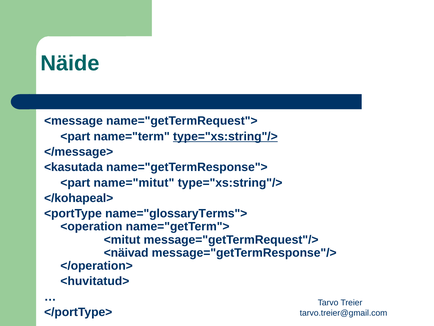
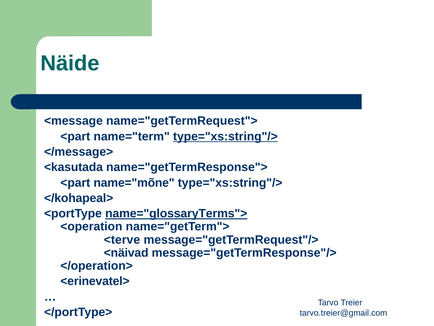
name="mitut: name="mitut -> name="mõne
name="glossaryTerms"> underline: none -> present
<mitut: <mitut -> <terve
<huvitatud>: <huvitatud> -> <erinevatel>
